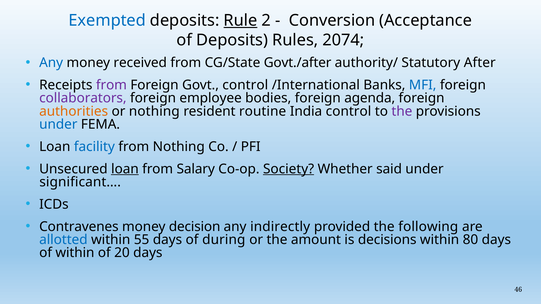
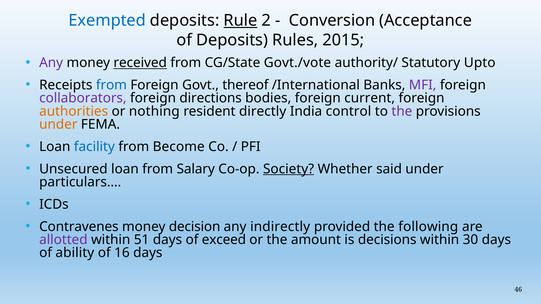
2074: 2074 -> 2015
Any at (51, 63) colour: blue -> purple
received underline: none -> present
Govt./after: Govt./after -> Govt./vote
After: After -> Upto
from at (111, 85) colour: purple -> blue
Govt control: control -> thereof
MFI colour: blue -> purple
employee: employee -> directions
agenda: agenda -> current
routine: routine -> directly
under at (58, 125) colour: blue -> orange
from Nothing: Nothing -> Become
loan at (125, 169) underline: present -> none
significant…: significant… -> particulars…
allotted colour: blue -> purple
55: 55 -> 51
during: during -> exceed
80: 80 -> 30
of within: within -> ability
20: 20 -> 16
